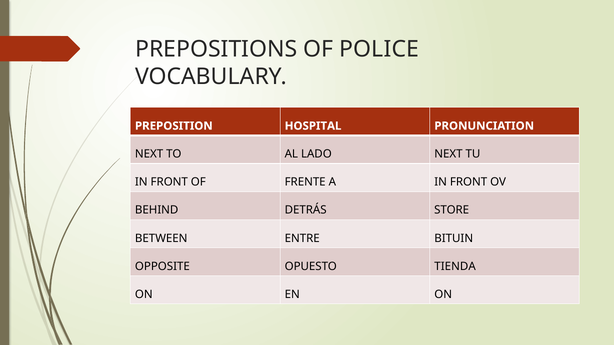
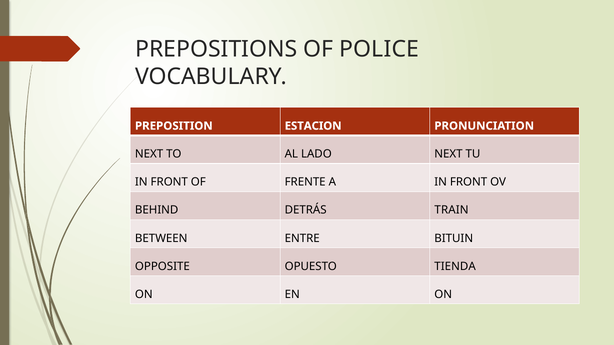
HOSPITAL: HOSPITAL -> ESTACION
STORE: STORE -> TRAIN
